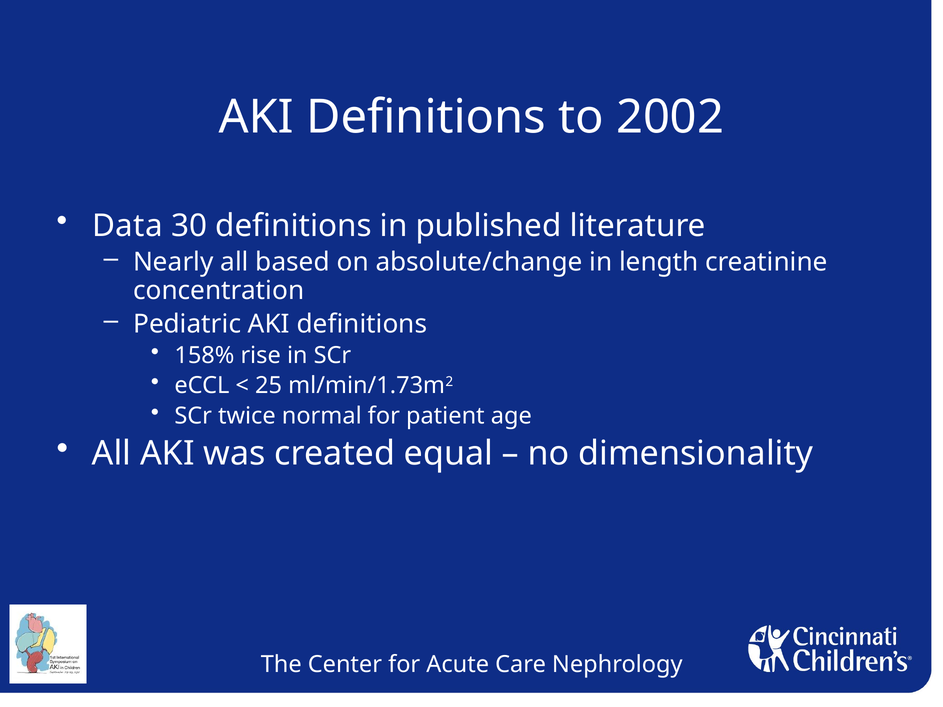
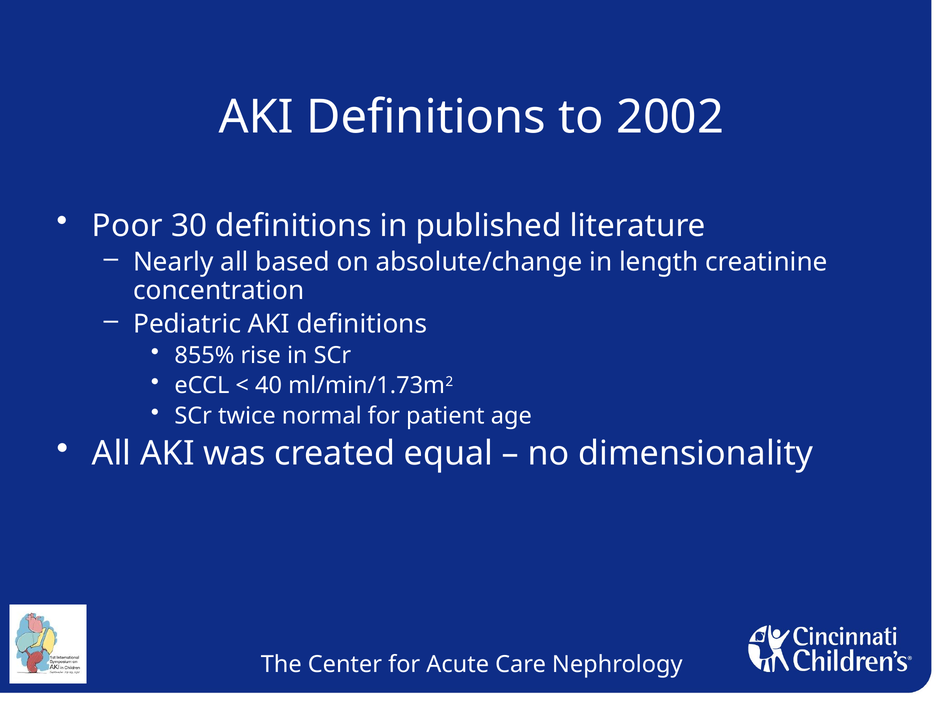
Data: Data -> Poor
158%: 158% -> 855%
25: 25 -> 40
